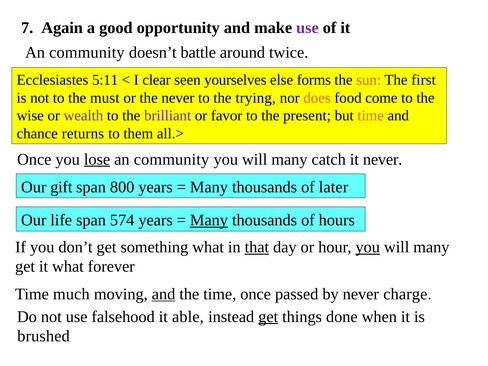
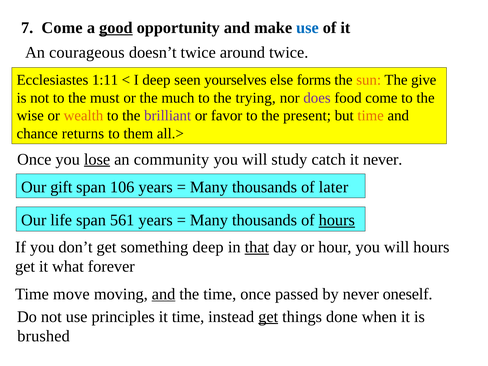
7 Again: Again -> Come
good underline: none -> present
use at (307, 28) colour: purple -> blue
community at (87, 52): community -> courageous
doesn’t battle: battle -> twice
5:11: 5:11 -> 1:11
I clear: clear -> deep
first: first -> give
the never: never -> much
does colour: orange -> purple
wealth colour: purple -> orange
many at (289, 159): many -> study
800: 800 -> 106
574: 574 -> 561
Many at (209, 220) underline: present -> none
hours at (337, 220) underline: none -> present
something what: what -> deep
you at (368, 247) underline: present -> none
many at (431, 247): many -> hours
much: much -> move
charge: charge -> oneself
falsehood: falsehood -> principles
it able: able -> time
